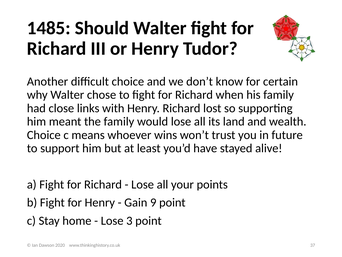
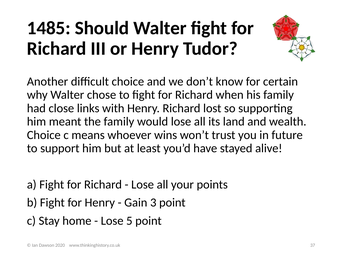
9: 9 -> 3
3: 3 -> 5
